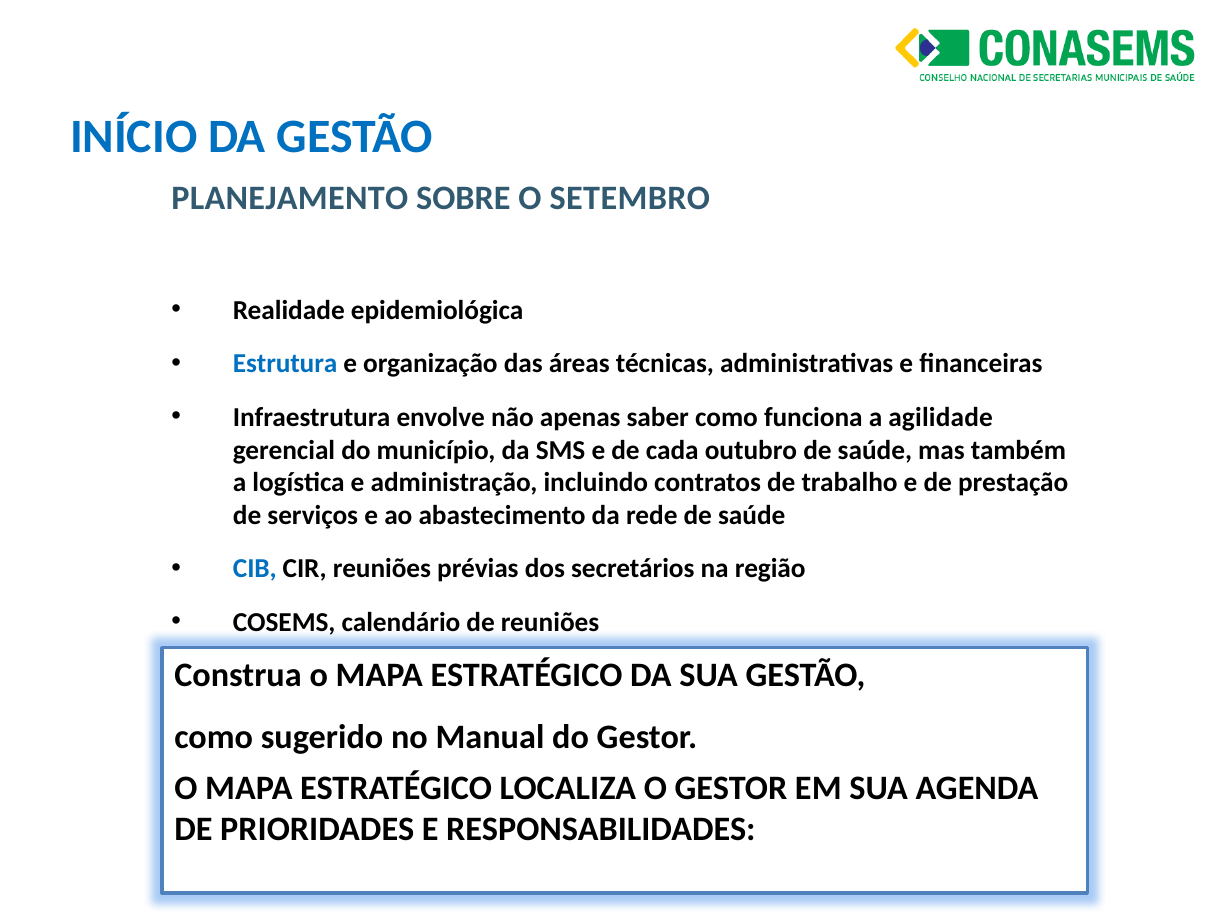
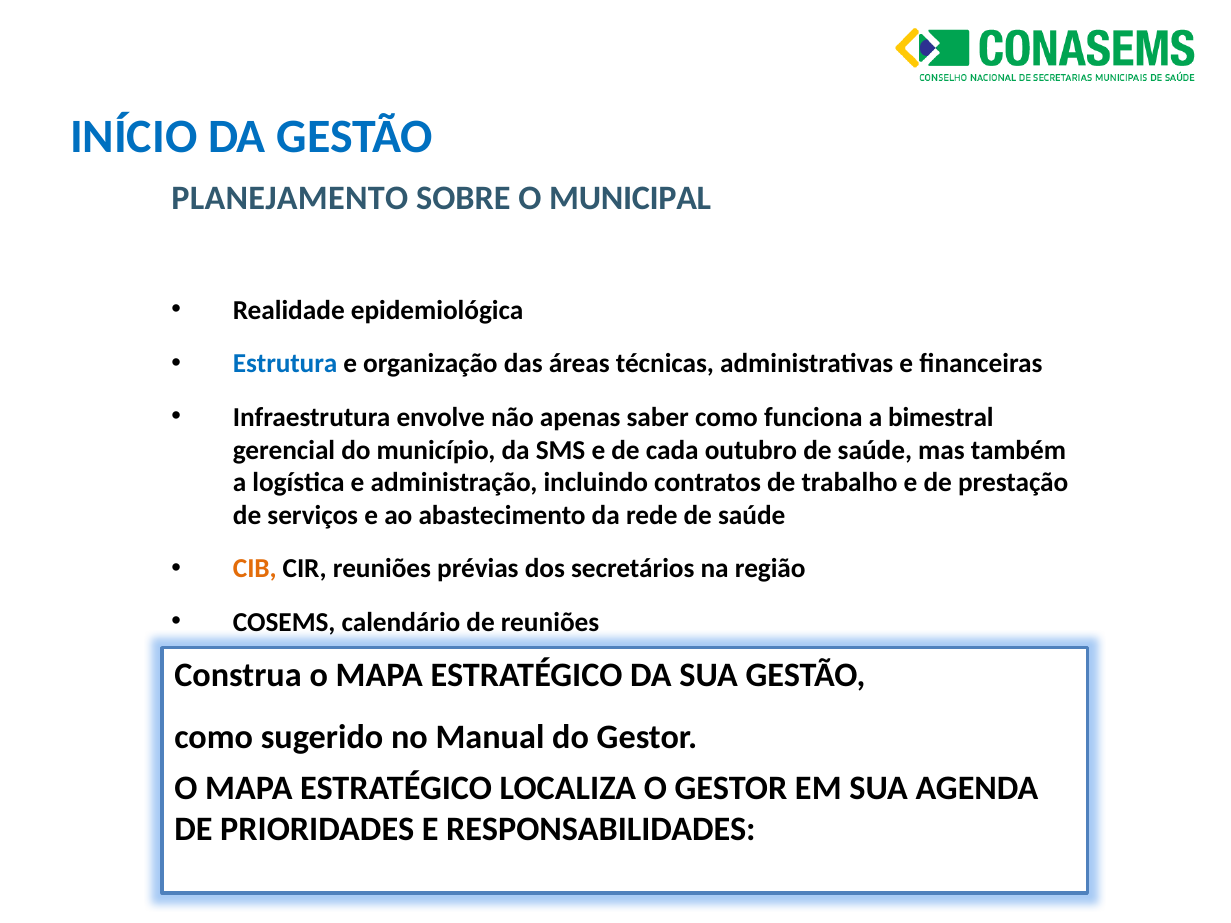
SETEMBRO: SETEMBRO -> MUNICIPAL
agilidade: agilidade -> bimestral
CIB colour: blue -> orange
